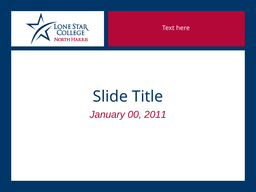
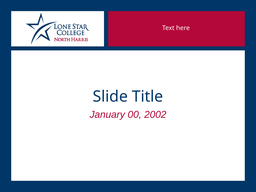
2011: 2011 -> 2002
